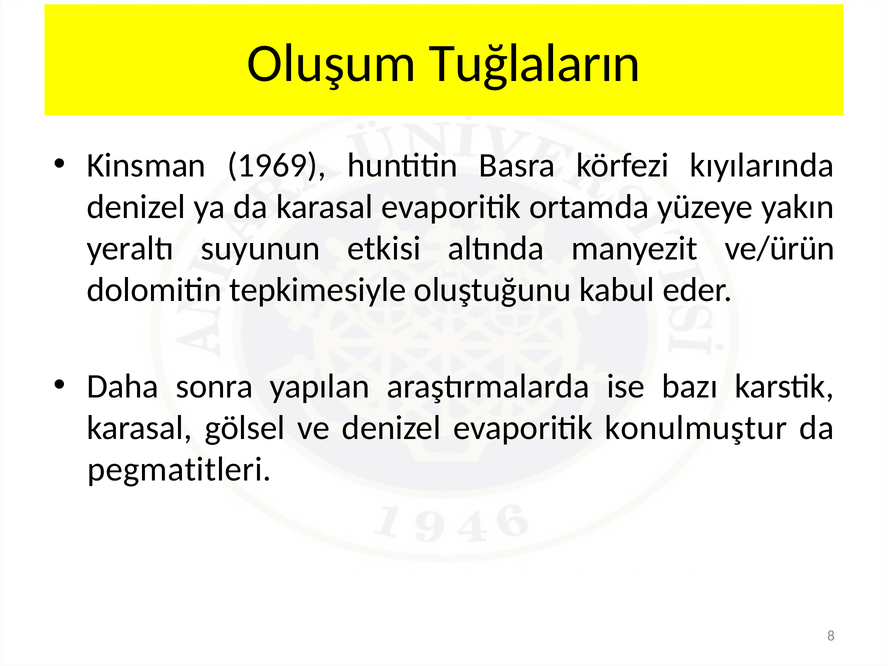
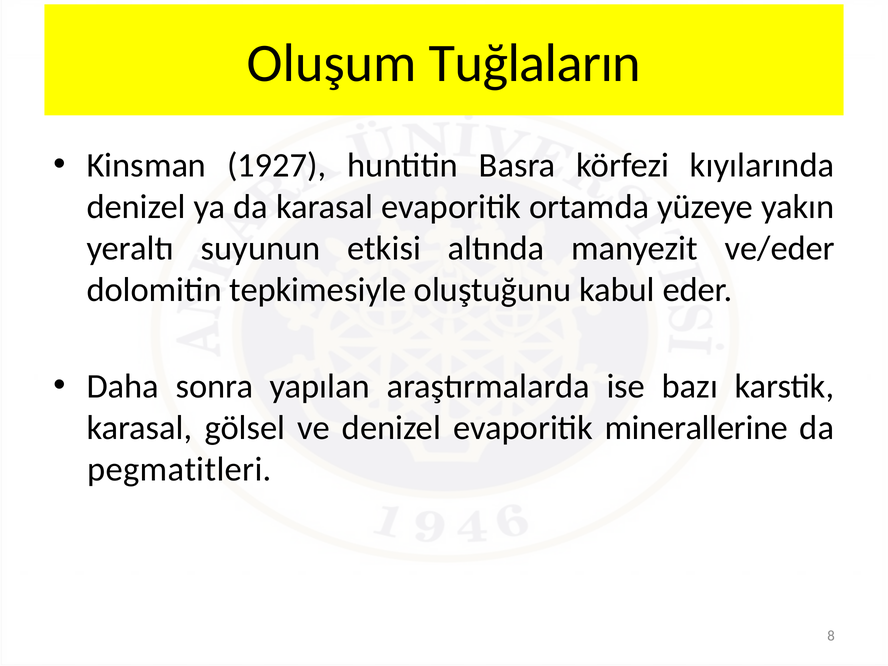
1969: 1969 -> 1927
ve/ürün: ve/ürün -> ve/eder
konulmuştur: konulmuştur -> minerallerine
